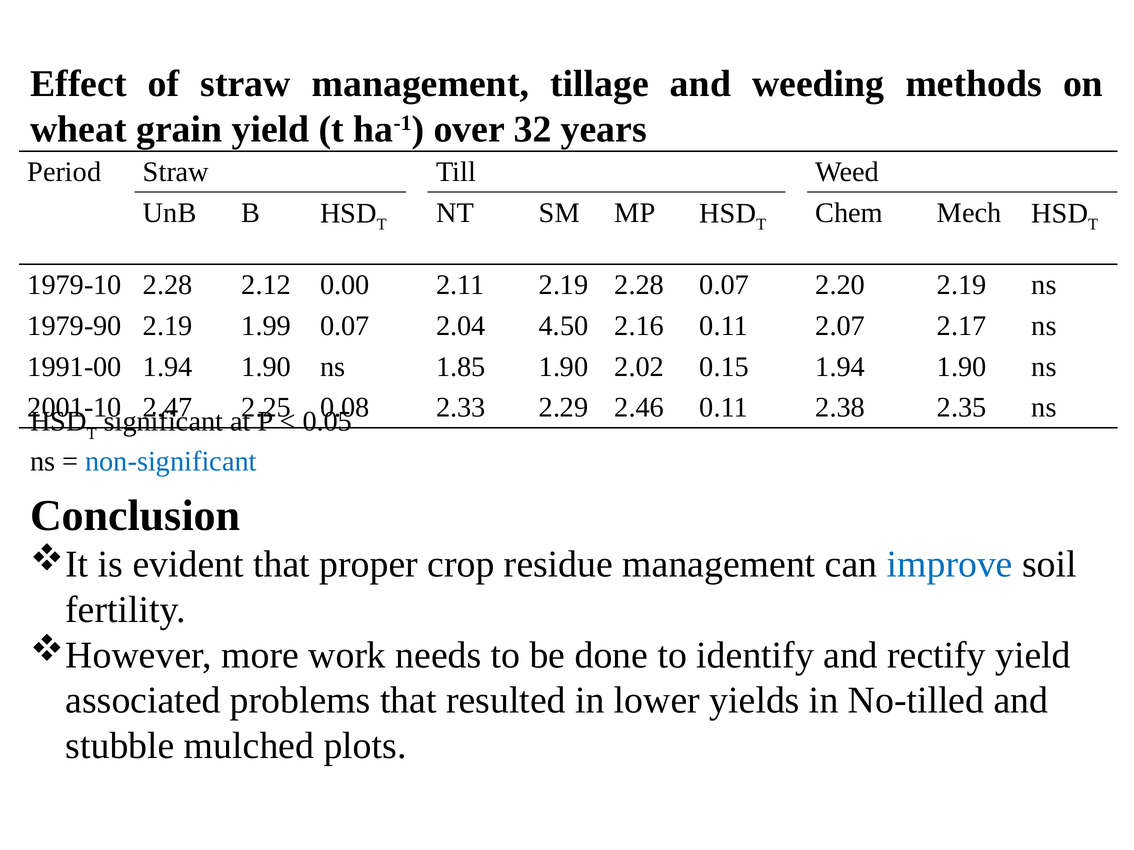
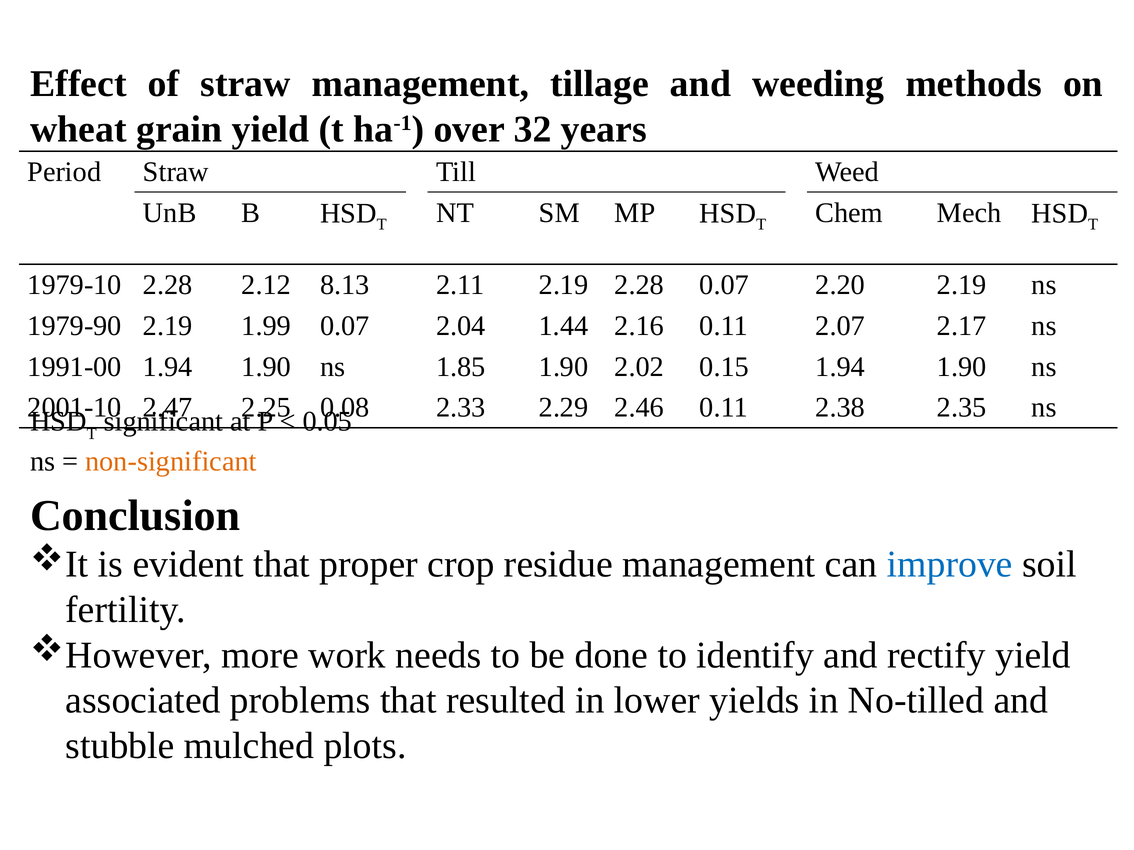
0.00: 0.00 -> 8.13
4.50: 4.50 -> 1.44
non-significant colour: blue -> orange
